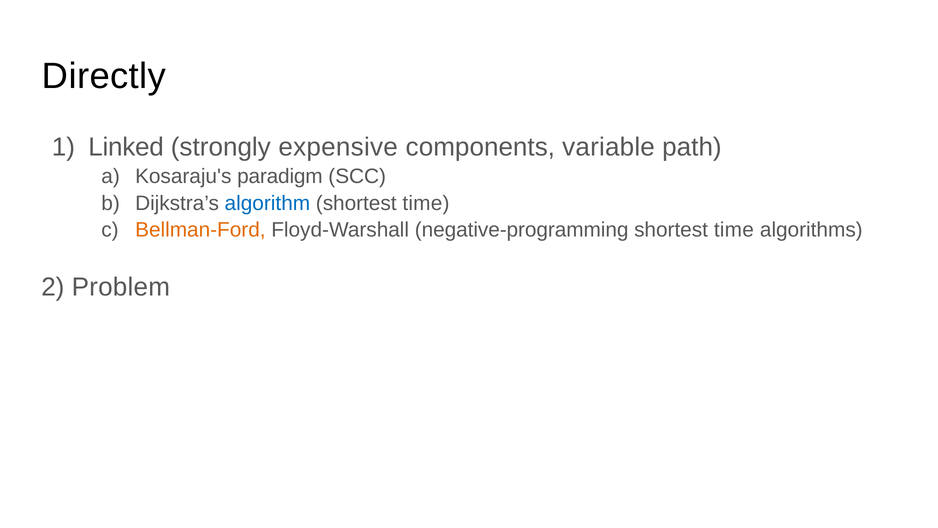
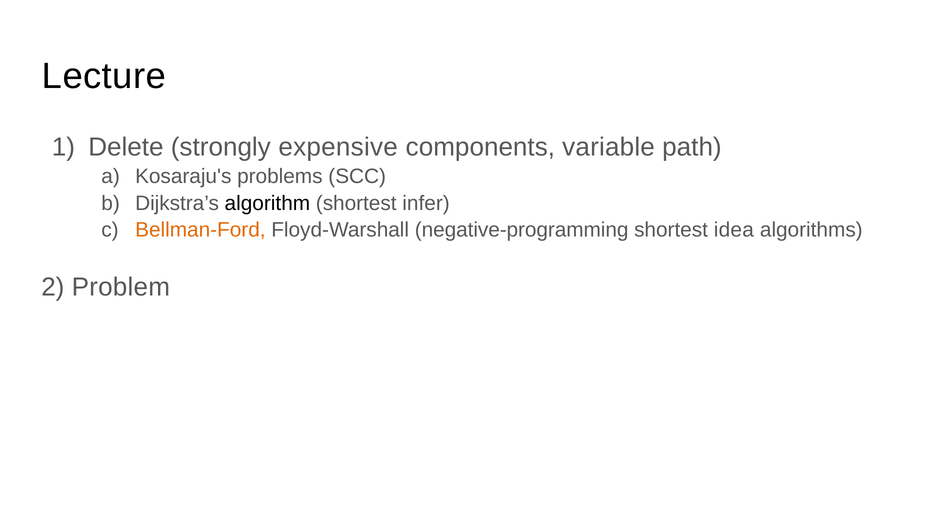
Directly: Directly -> Lecture
Linked: Linked -> Delete
paradigm: paradigm -> problems
algorithm colour: blue -> black
time at (426, 203): time -> infer
time at (734, 230): time -> idea
